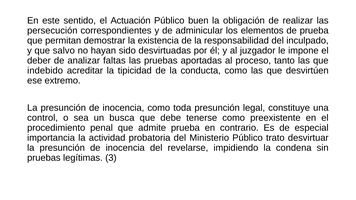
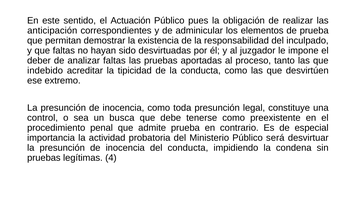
buen: buen -> pues
persecución: persecución -> anticipación
que salvo: salvo -> faltas
trato: trato -> será
del revelarse: revelarse -> conducta
3: 3 -> 4
